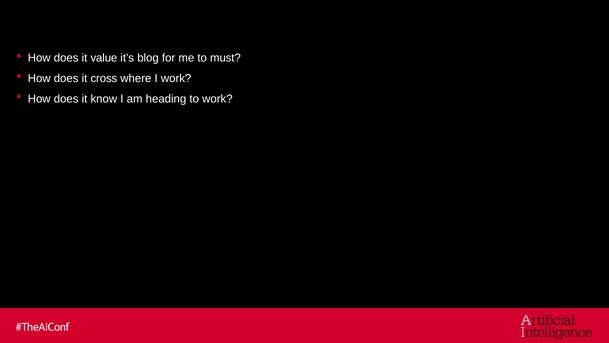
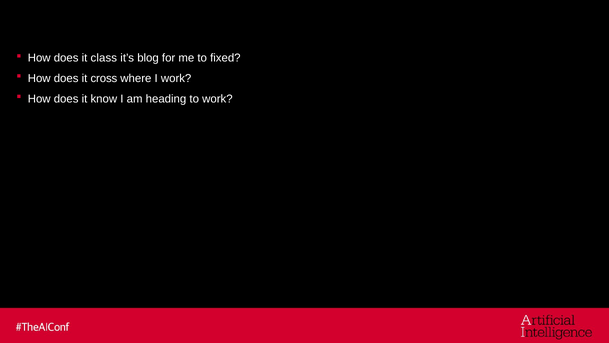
value: value -> class
must: must -> fixed
